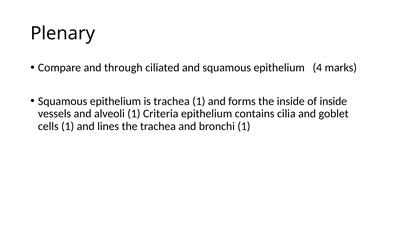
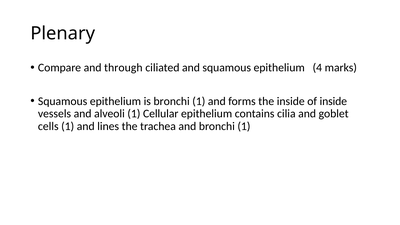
is trachea: trachea -> bronchi
Criteria: Criteria -> Cellular
